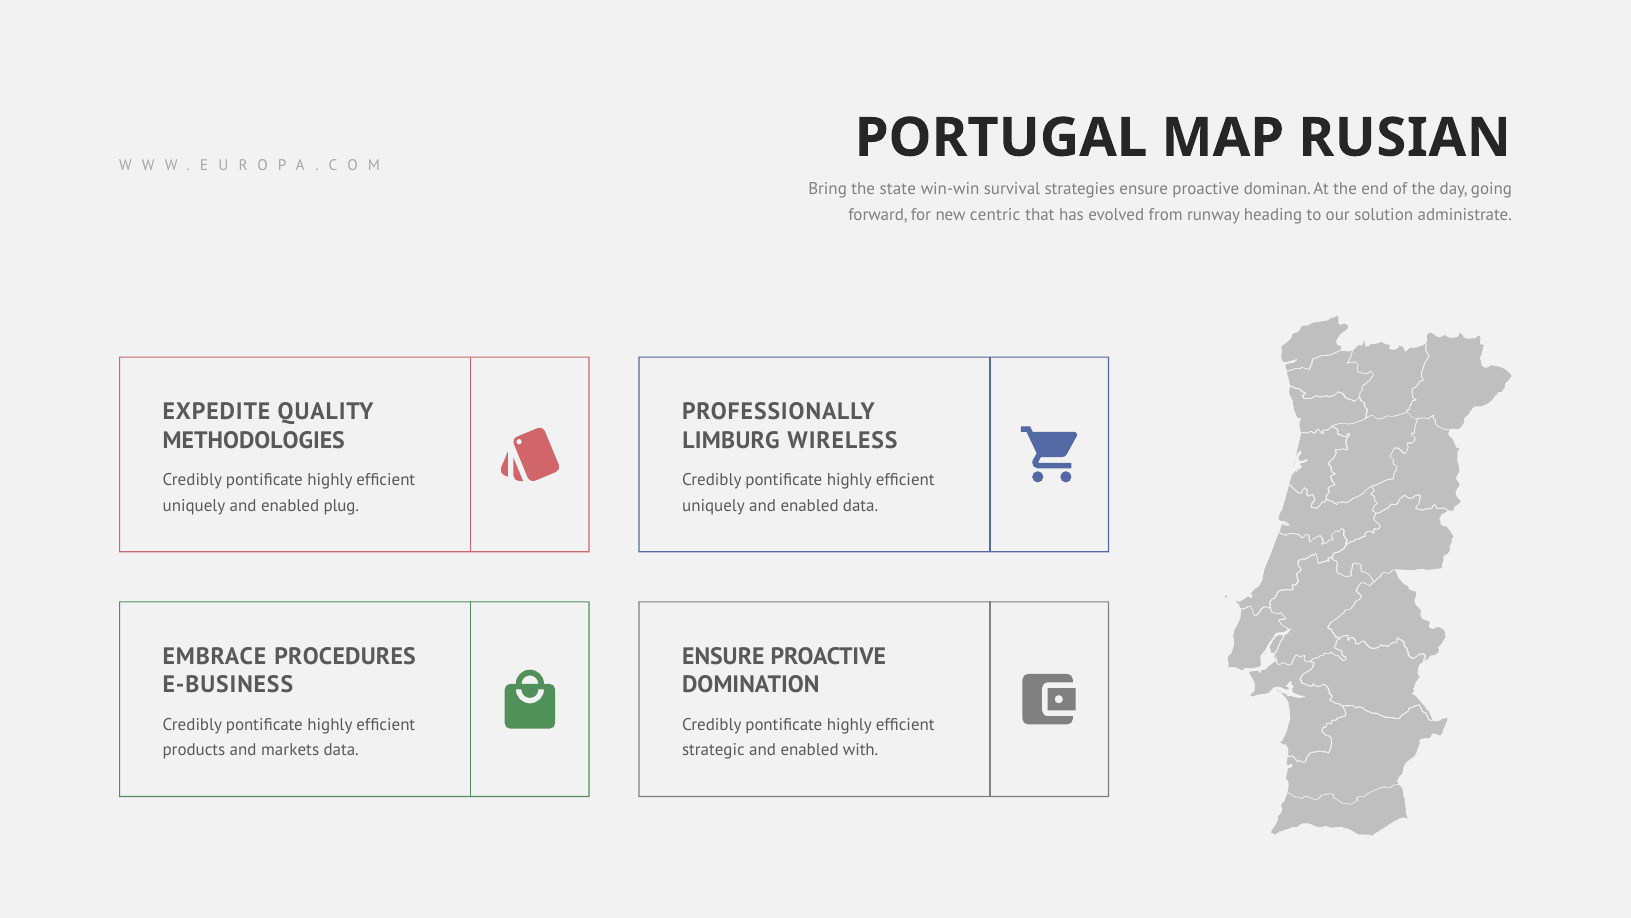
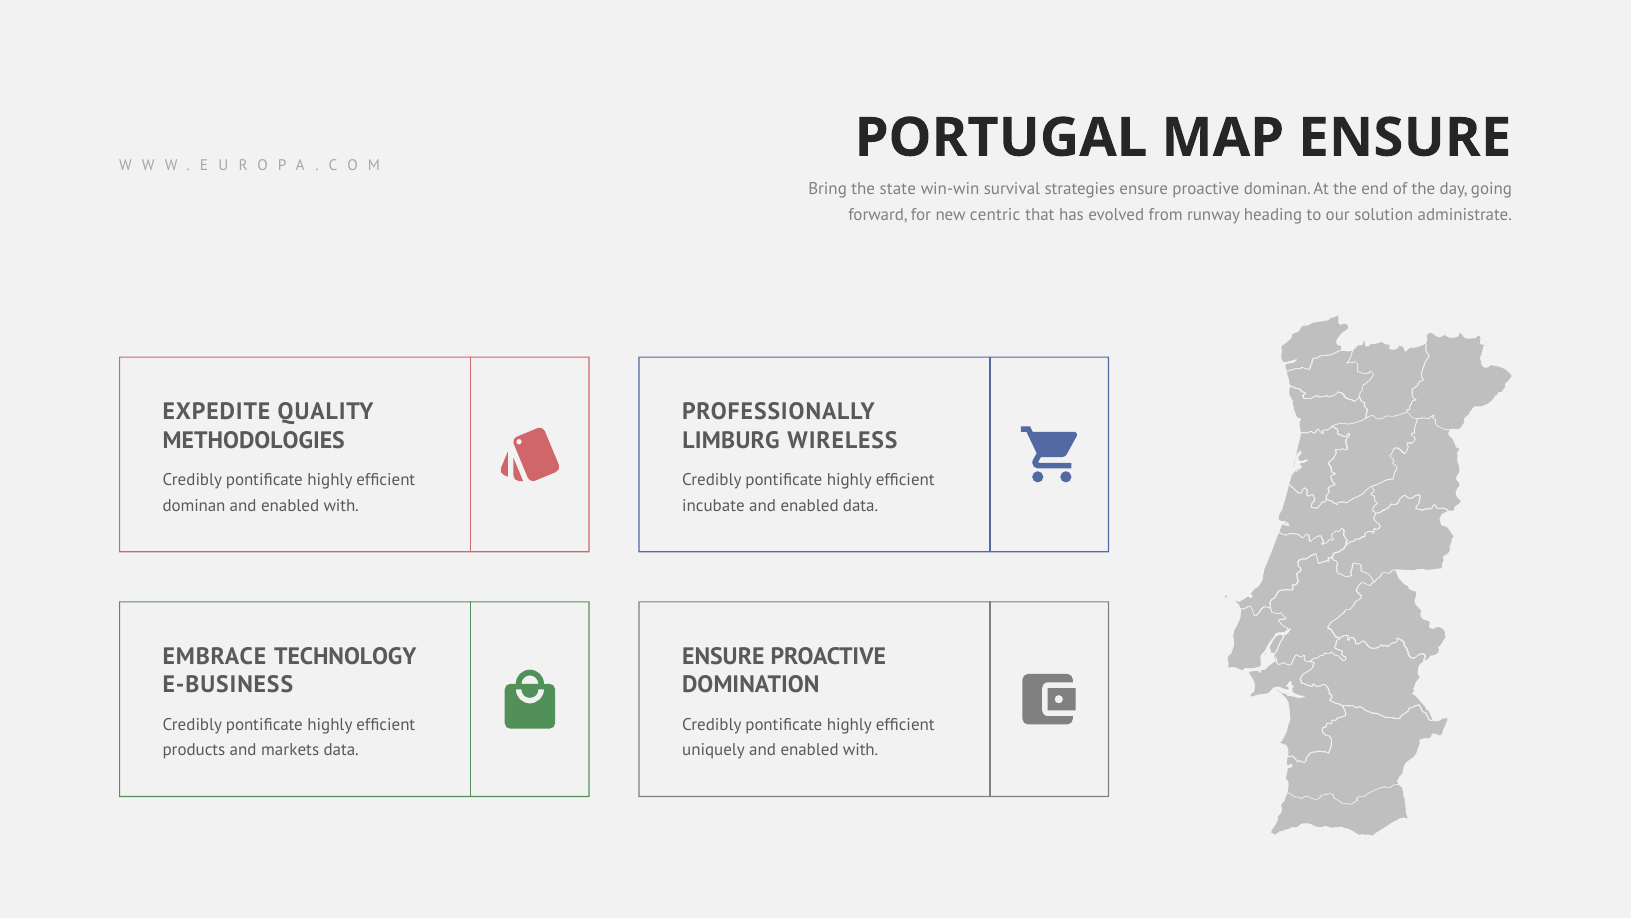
MAP RUSIAN: RUSIAN -> ENSURE
uniquely at (194, 505): uniquely -> dominan
plug at (341, 505): plug -> with
uniquely at (713, 505): uniquely -> incubate
PROCEDURES: PROCEDURES -> TECHNOLOGY
strategic: strategic -> uniquely
